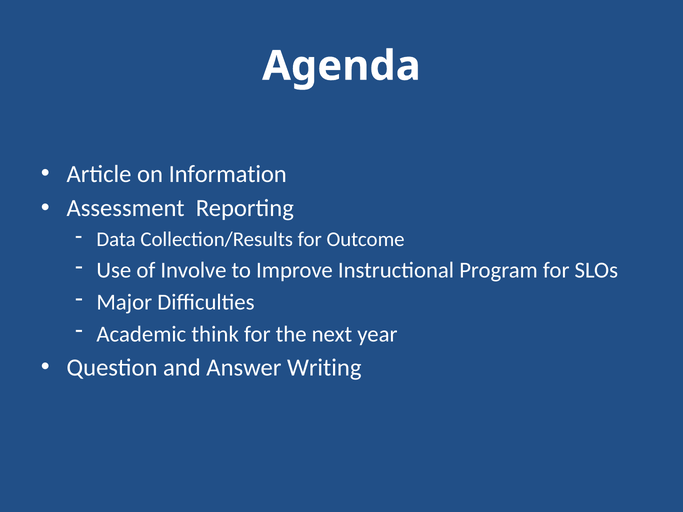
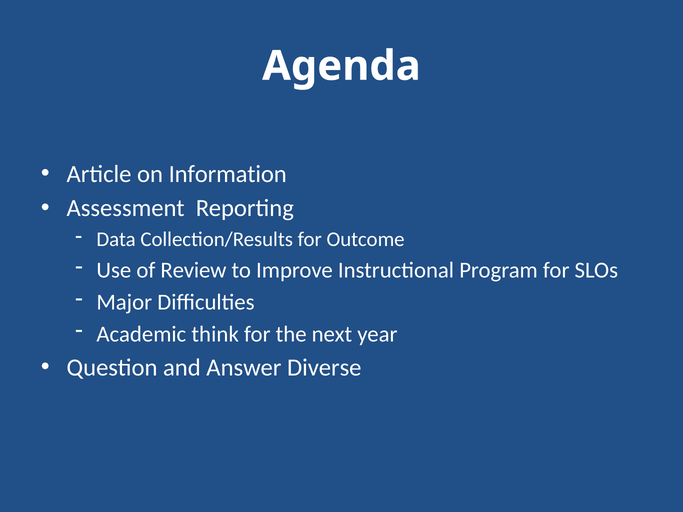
Involve: Involve -> Review
Writing: Writing -> Diverse
